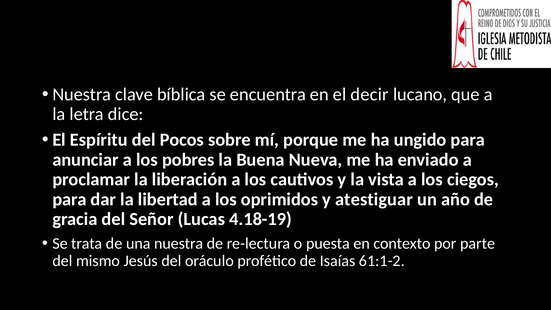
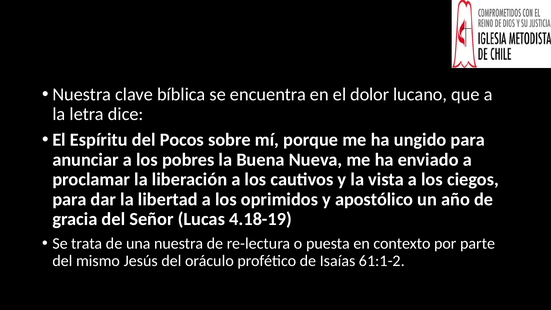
decir: decir -> dolor
atestiguar: atestiguar -> apostólico
